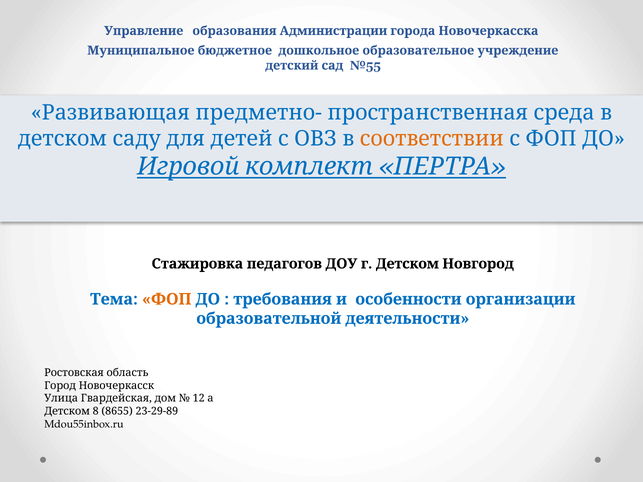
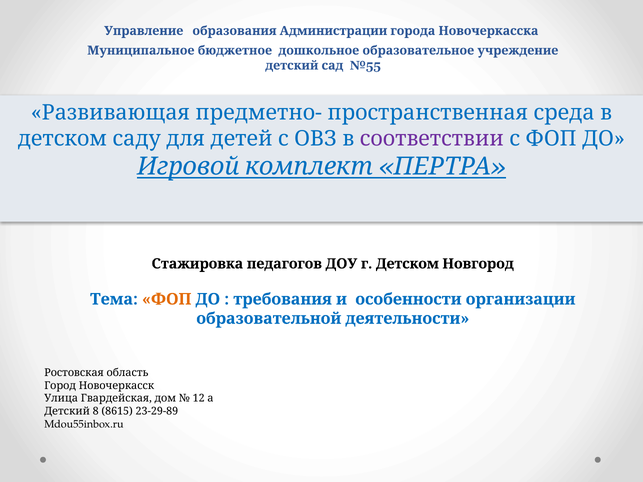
соответствии colour: orange -> purple
Детском at (67, 412): Детском -> Детский
8655: 8655 -> 8615
